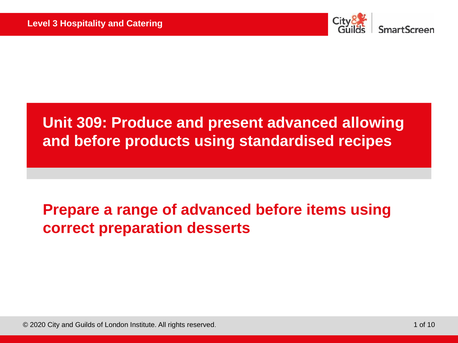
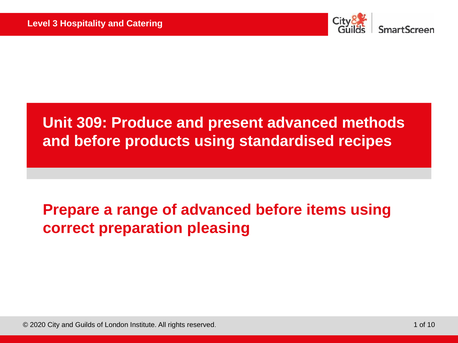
allowing: allowing -> methods
desserts: desserts -> pleasing
